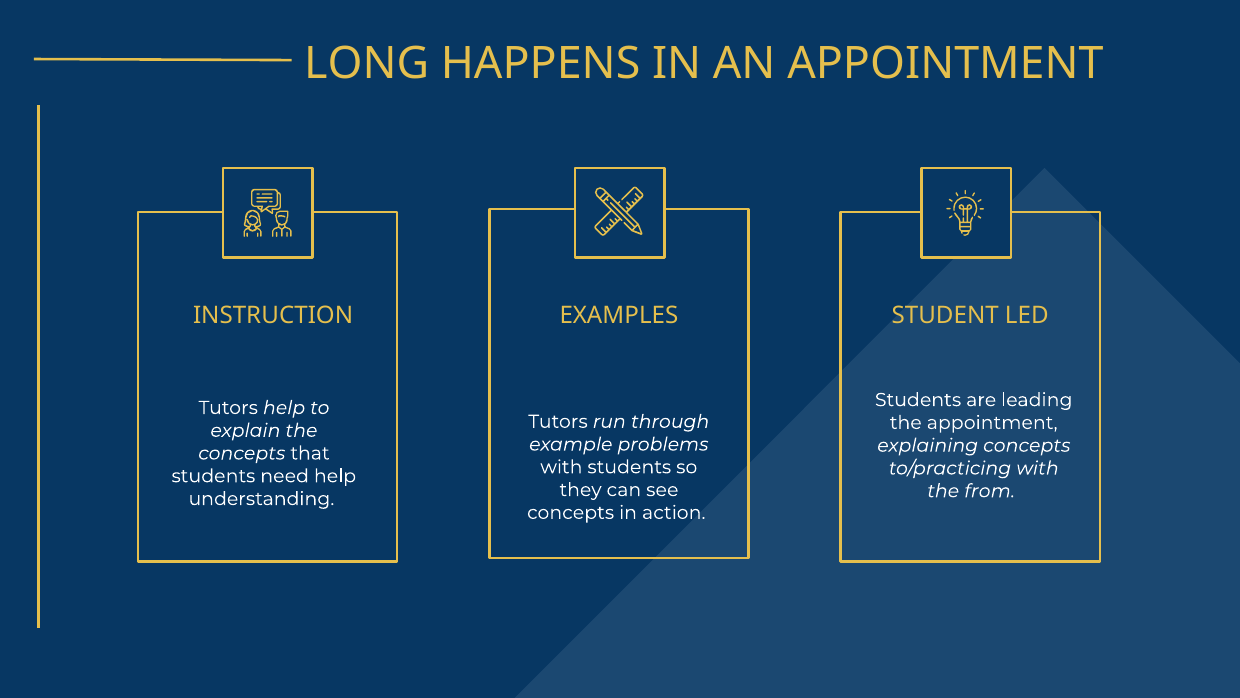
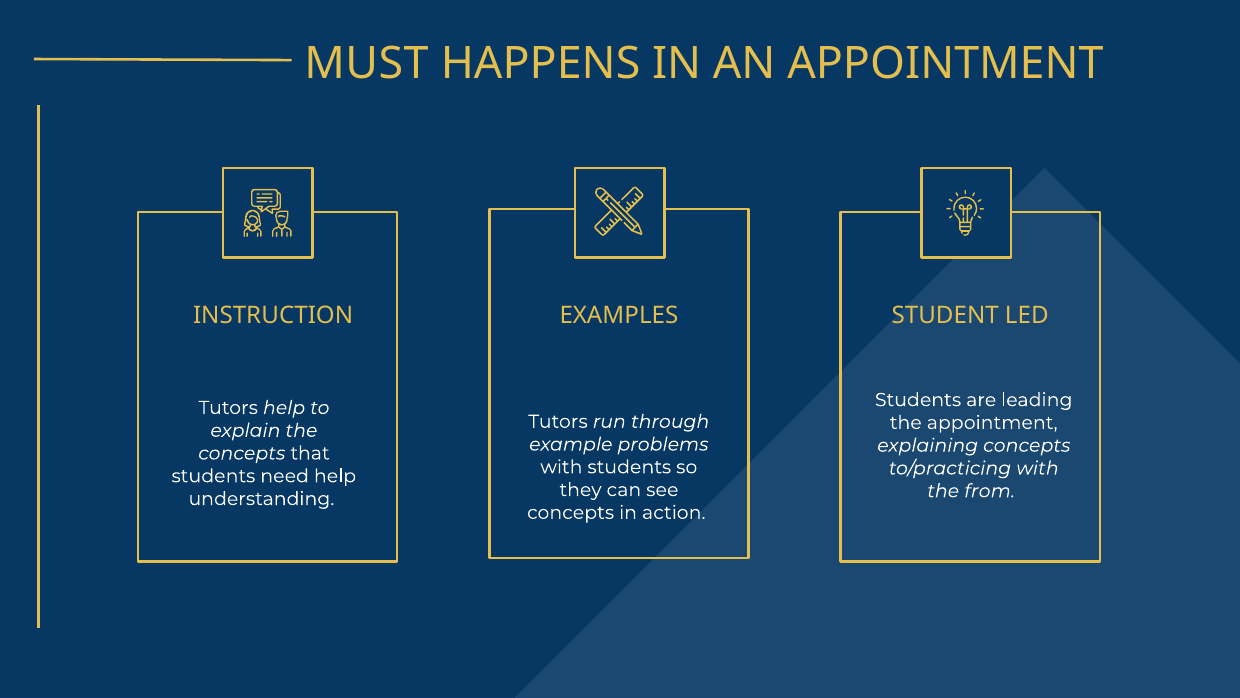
LONG: LONG -> MUST
